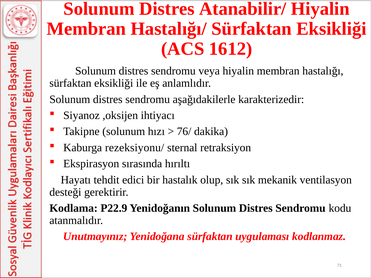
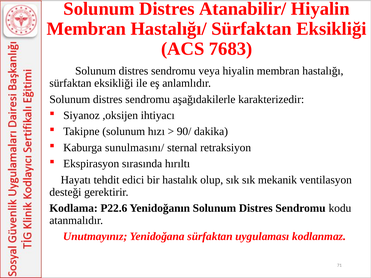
1612: 1612 -> 7683
76/: 76/ -> 90/
rezeksiyonu/: rezeksiyonu/ -> sunulmasını/
P22.9: P22.9 -> P22.6
